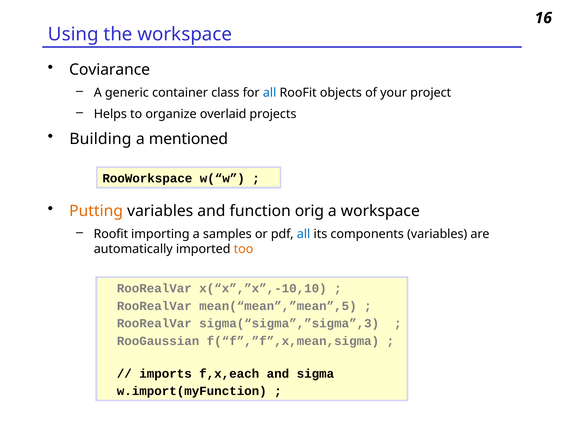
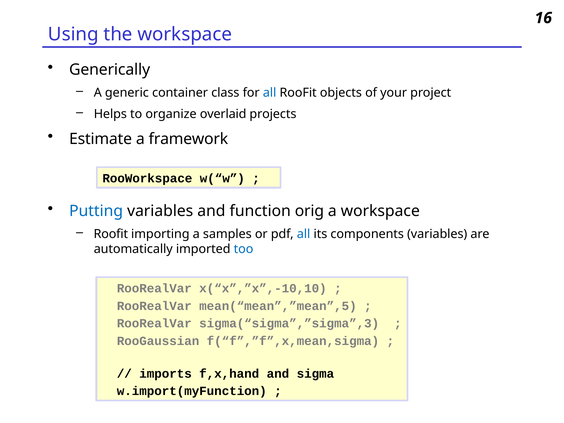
Coviarance: Coviarance -> Generically
Building: Building -> Estimate
mentioned: mentioned -> framework
Putting colour: orange -> blue
too colour: orange -> blue
f,x,each: f,x,each -> f,x,hand
